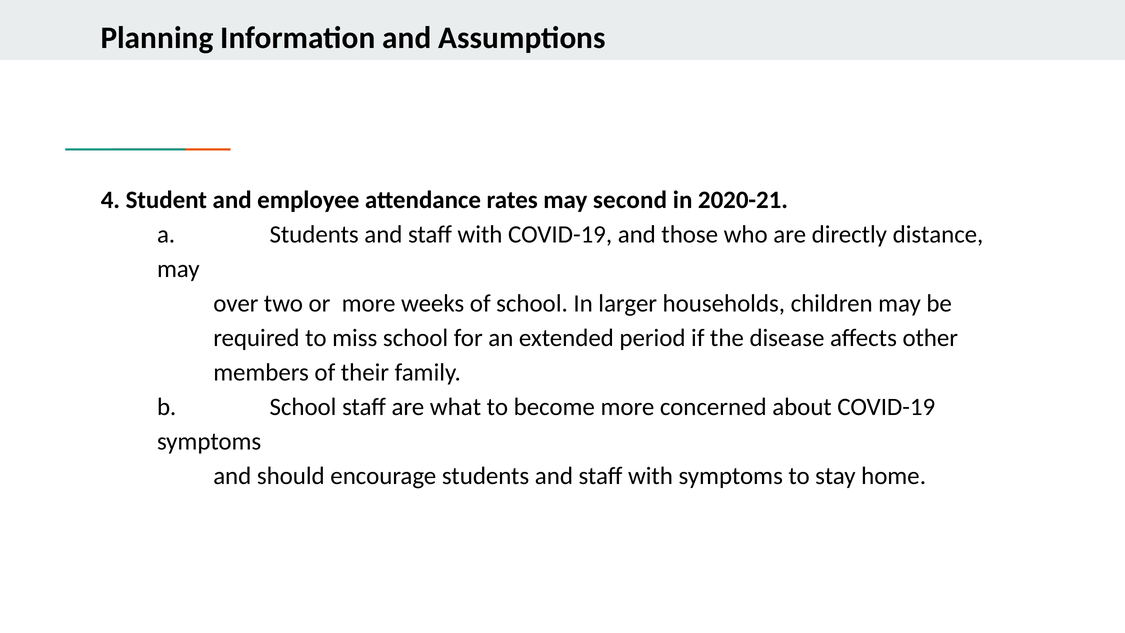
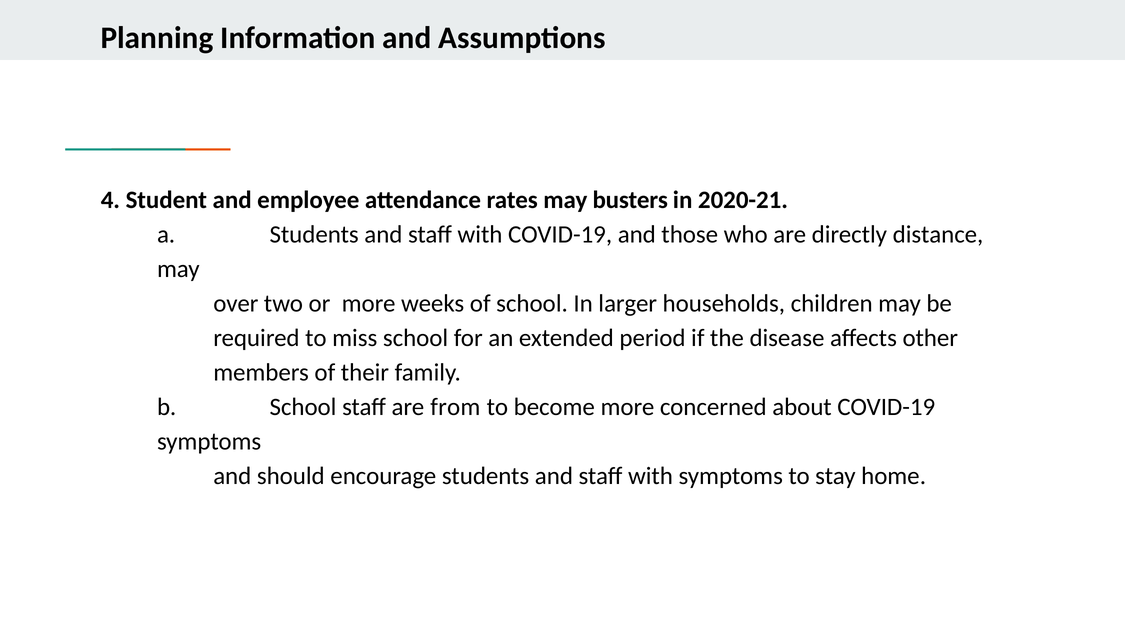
second: second -> busters
what: what -> from
